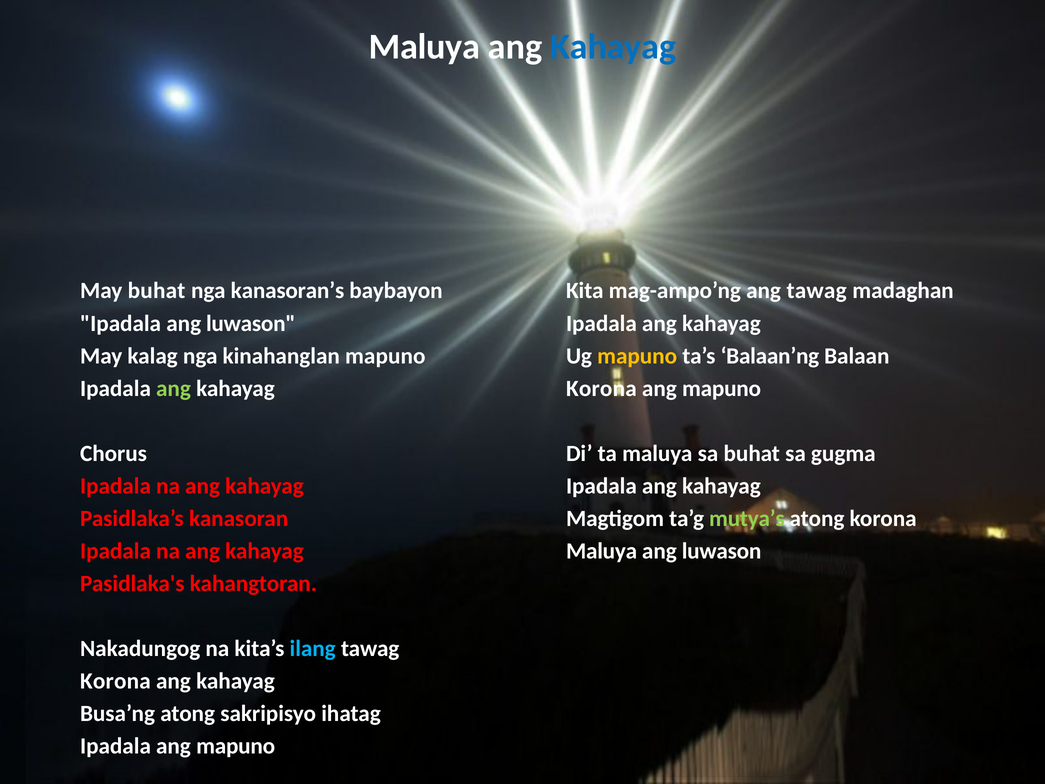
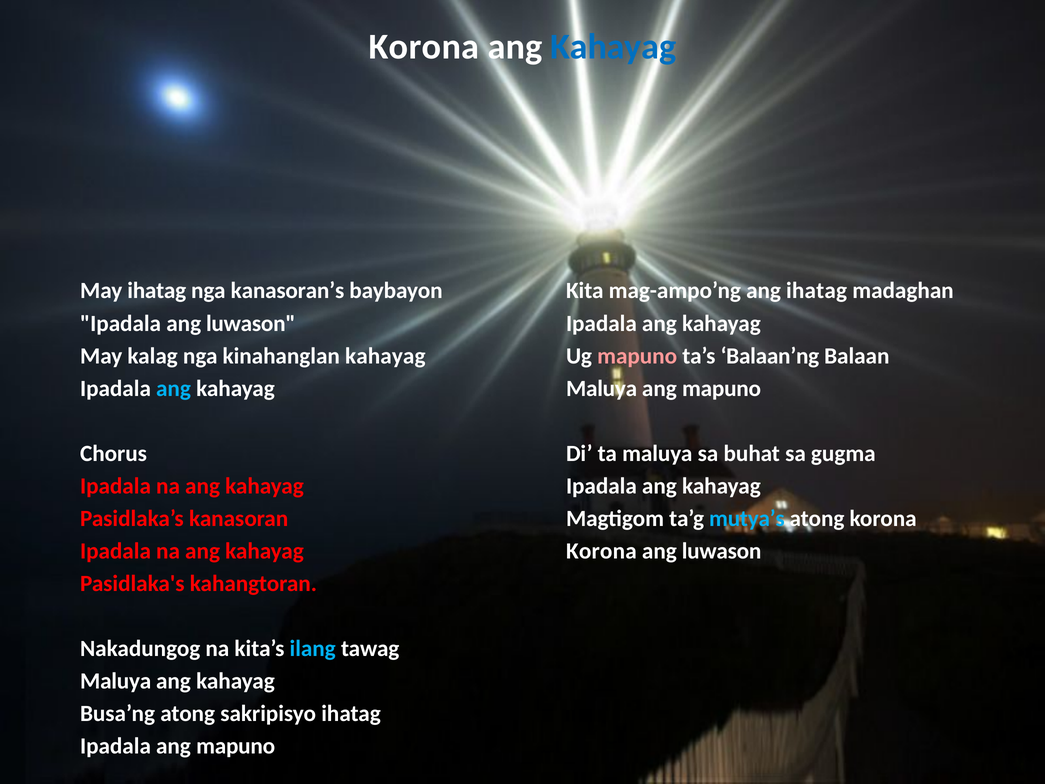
Maluya at (424, 47): Maluya -> Korona
May buhat: buhat -> ihatag
ang tawag: tawag -> ihatag
kinahanglan mapuno: mapuno -> kahayag
mapuno at (637, 356) colour: yellow -> pink
ang at (173, 388) colour: light green -> light blue
Korona at (601, 388): Korona -> Maluya
mutya’s colour: light green -> light blue
Maluya at (602, 551): Maluya -> Korona
Korona at (115, 681): Korona -> Maluya
